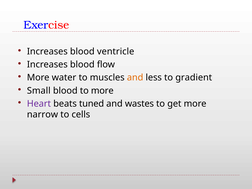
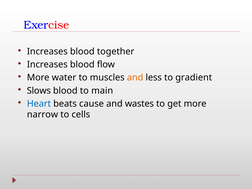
ventricle: ventricle -> together
Small: Small -> Slows
to more: more -> main
Heart colour: purple -> blue
tuned: tuned -> cause
